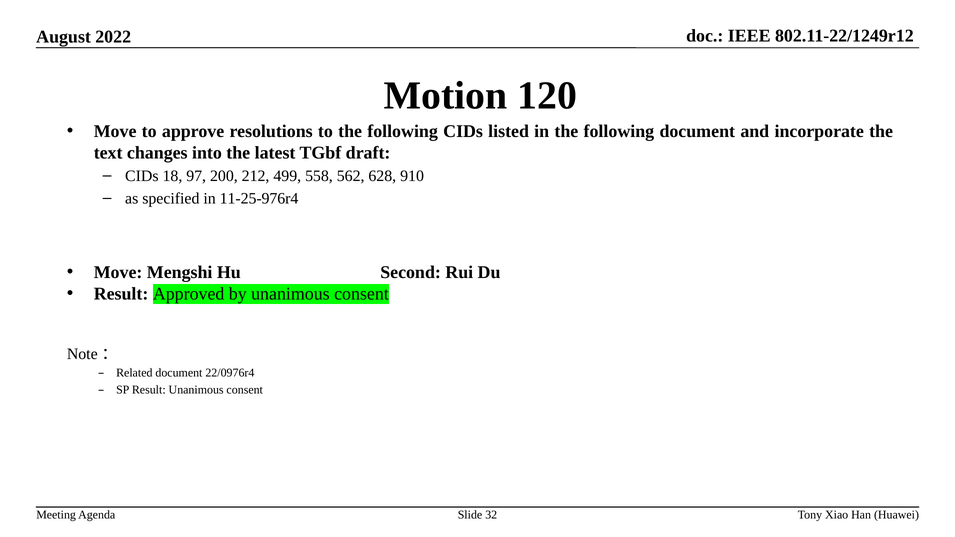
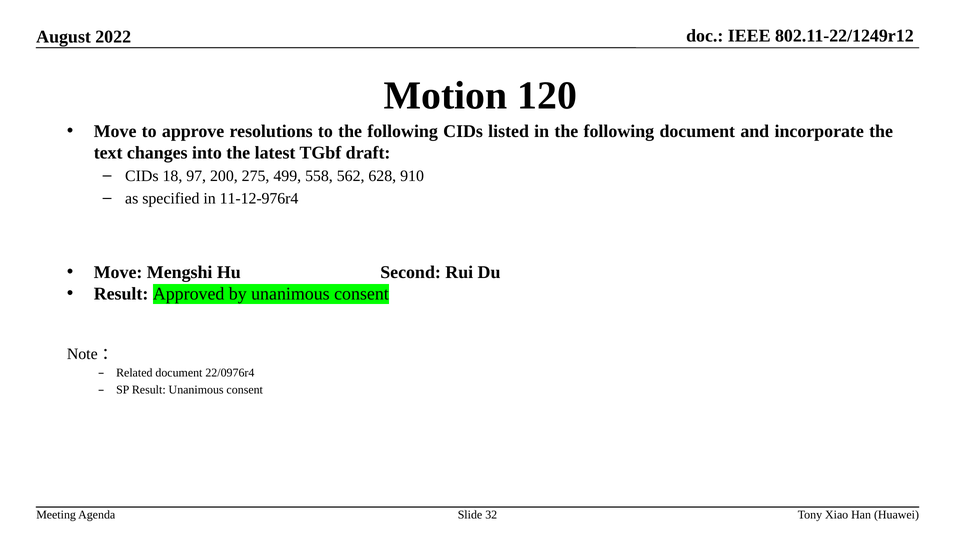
212: 212 -> 275
11-25-976r4: 11-25-976r4 -> 11-12-976r4
